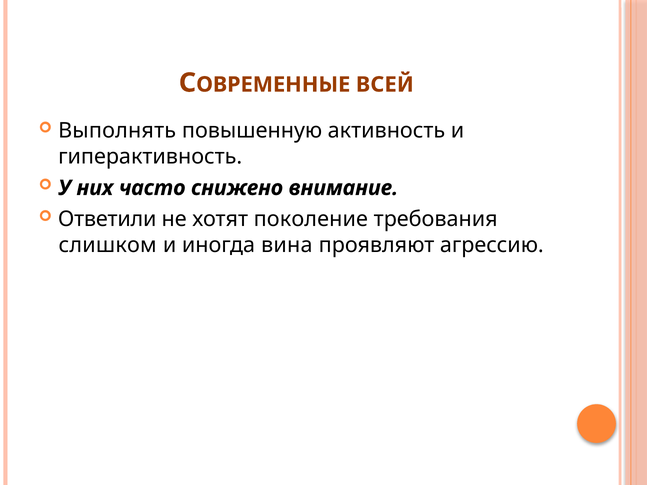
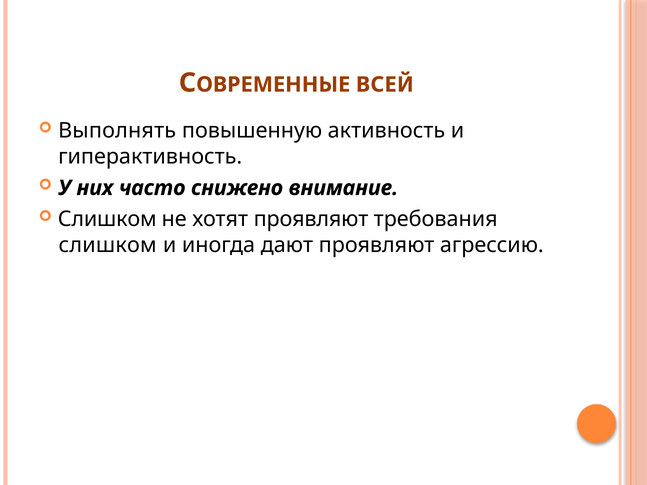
Ответили at (107, 219): Ответили -> Слишком
хотят поколение: поколение -> проявляют
вина: вина -> дают
